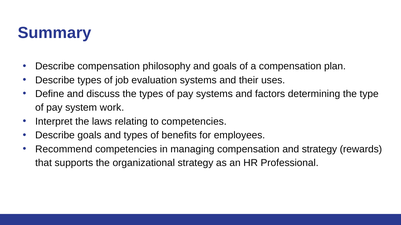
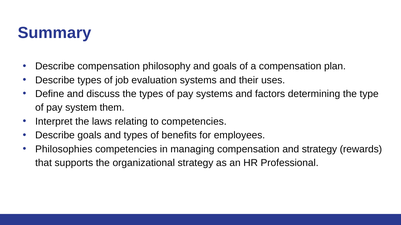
work: work -> them
Recommend: Recommend -> Philosophies
